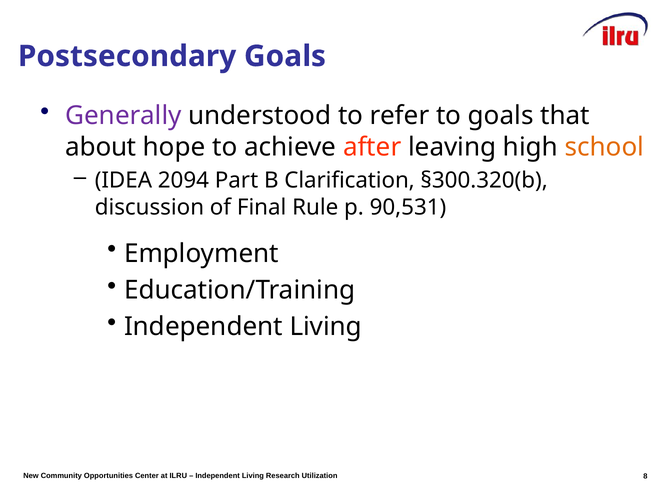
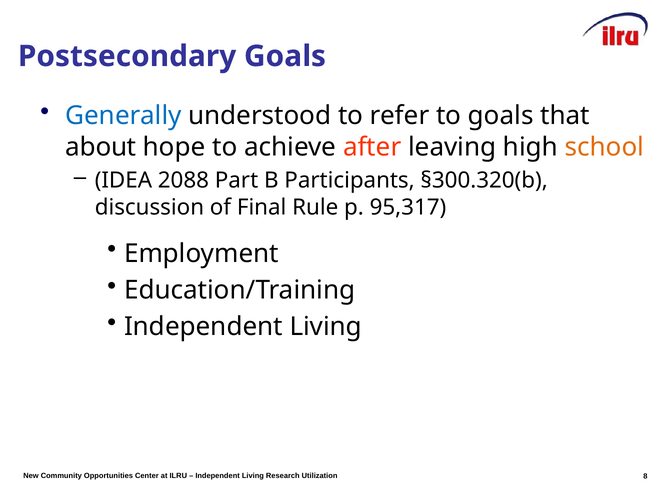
Generally colour: purple -> blue
2094: 2094 -> 2088
Clarification: Clarification -> Participants
90,531: 90,531 -> 95,317
